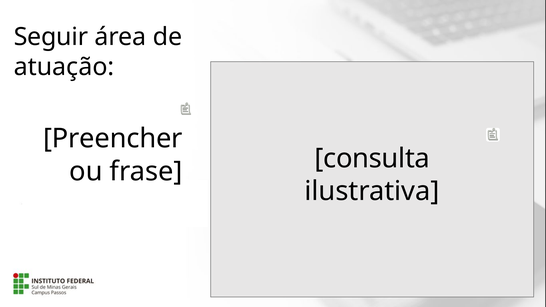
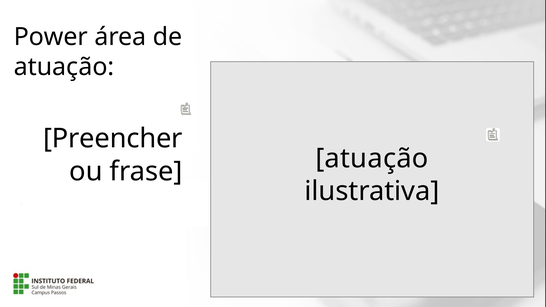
Seguir: Seguir -> Power
frase consulta: consulta -> atuação
